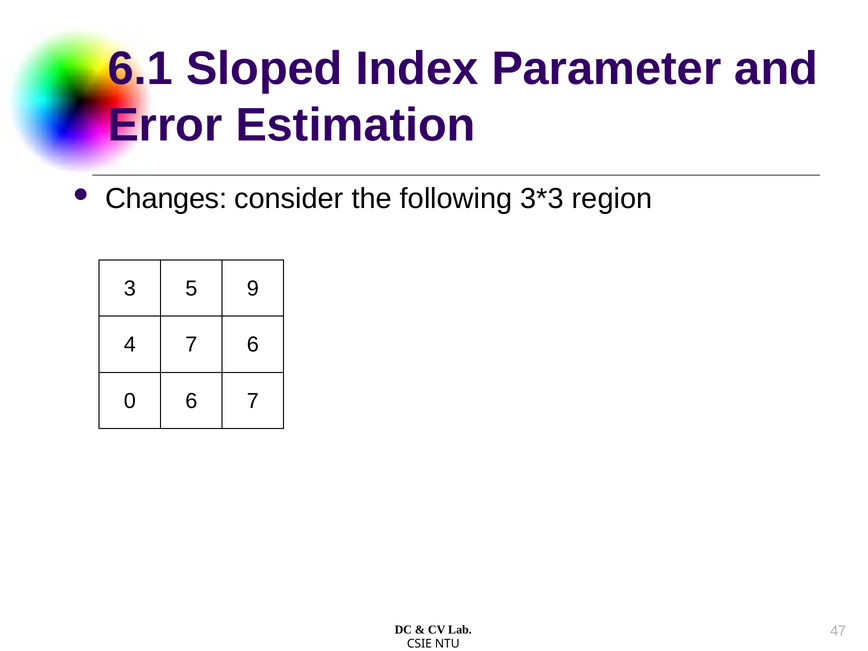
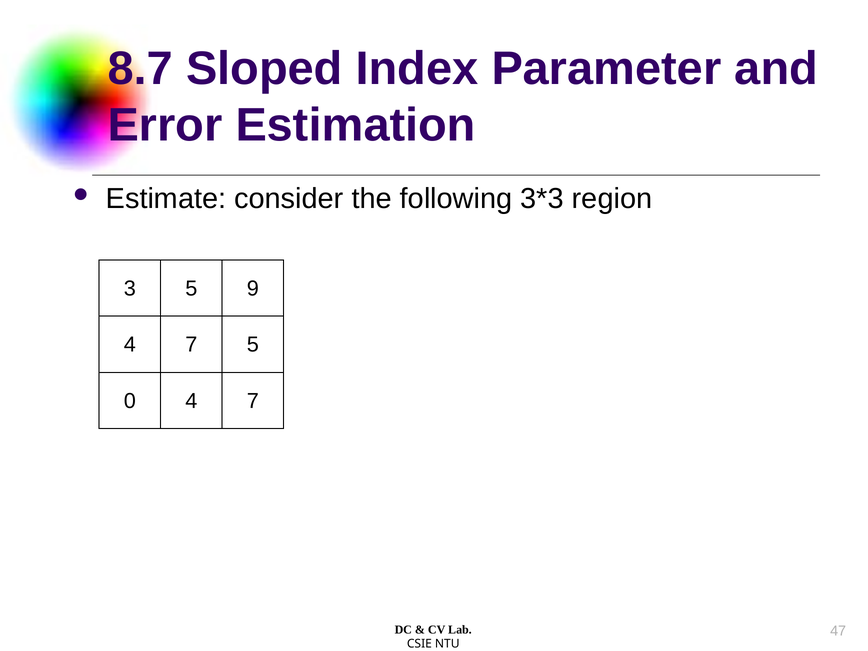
6.1: 6.1 -> 8.7
Changes: Changes -> Estimate
7 6: 6 -> 5
0 6: 6 -> 4
